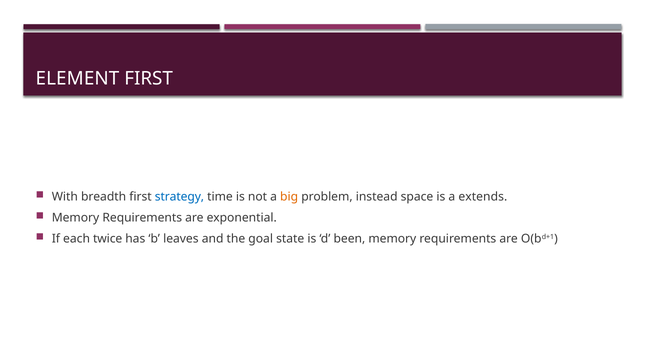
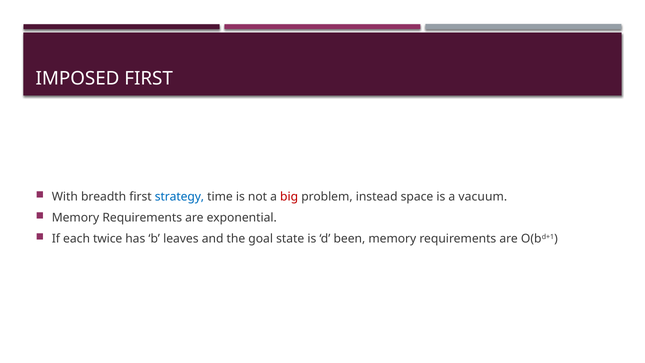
ELEMENT: ELEMENT -> IMPOSED
big colour: orange -> red
extends: extends -> vacuum
